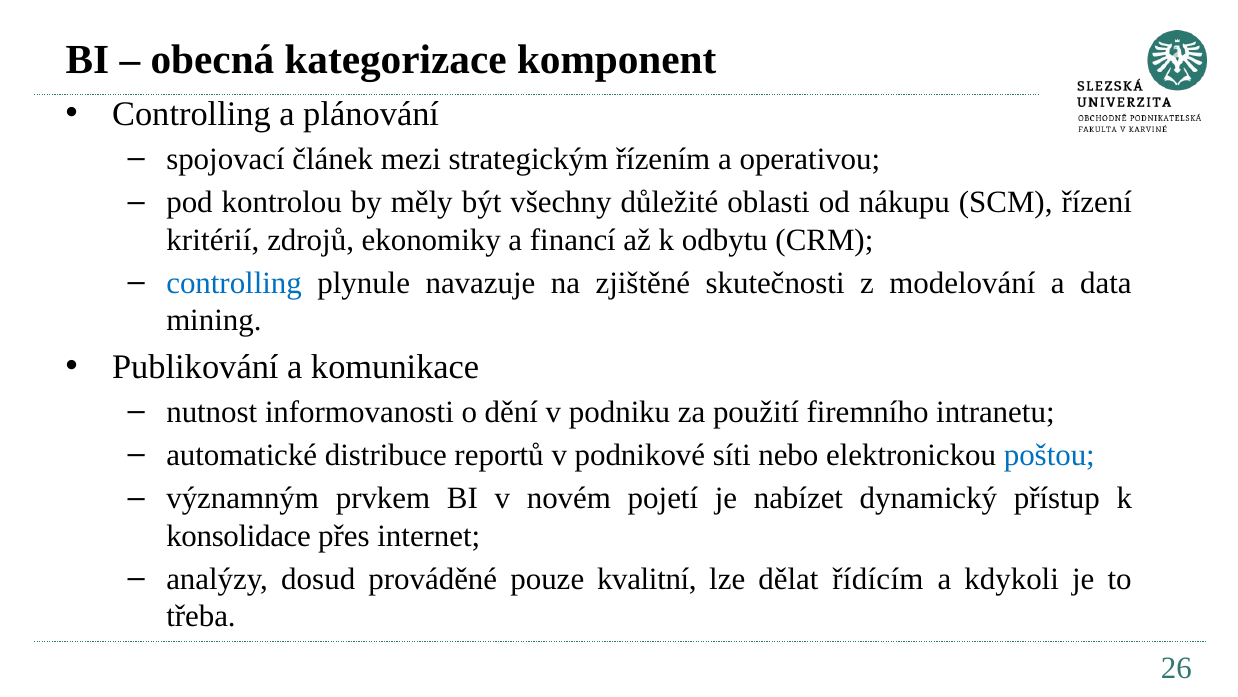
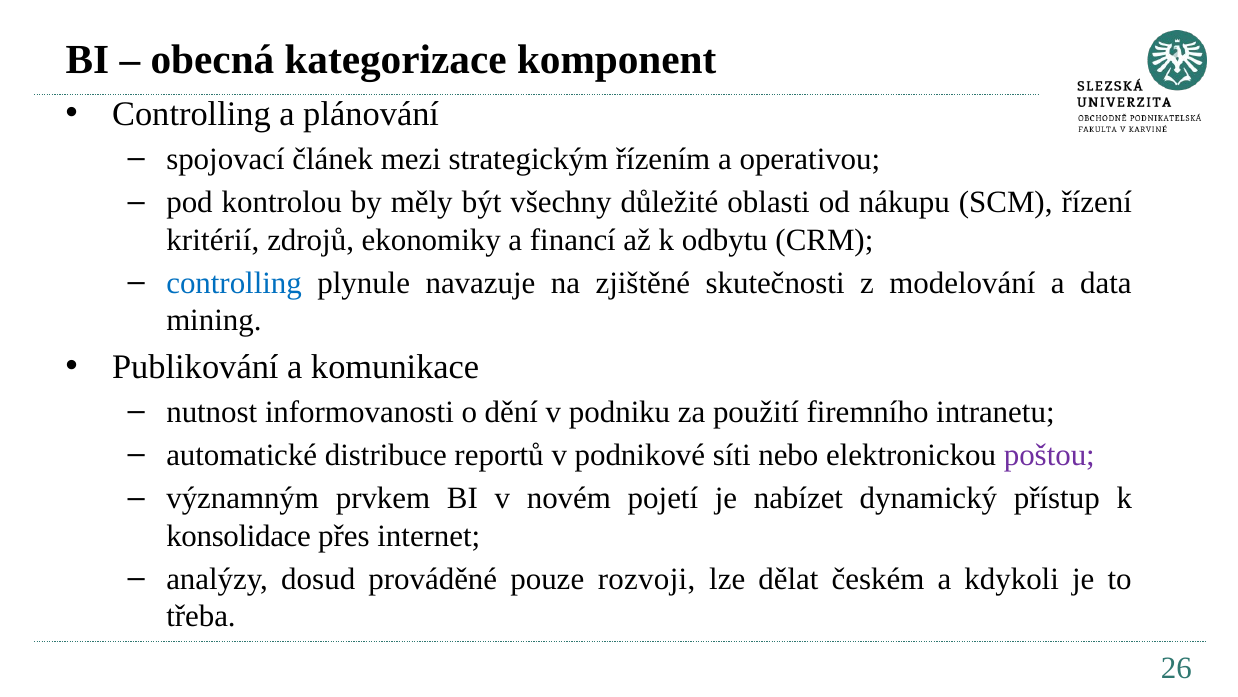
poštou colour: blue -> purple
kvalitní: kvalitní -> rozvoji
řídícím: řídícím -> českém
